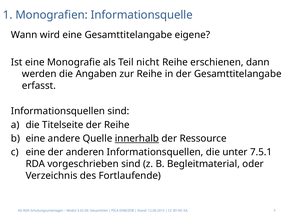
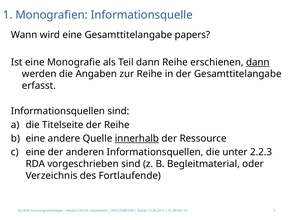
eigene: eigene -> papers
Teil nicht: nicht -> dann
dann at (258, 62) underline: none -> present
7.5.1: 7.5.1 -> 2.2.3
